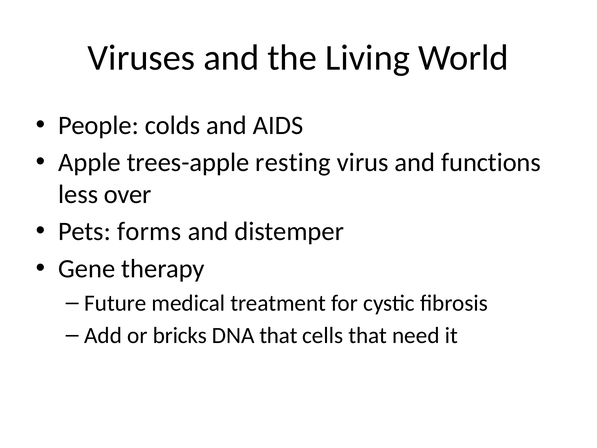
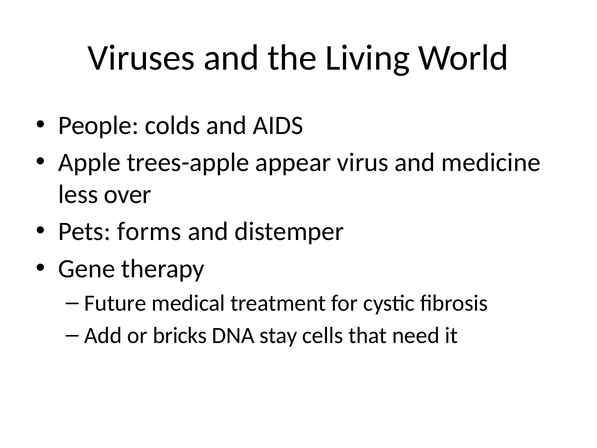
resting: resting -> appear
functions: functions -> medicine
DNA that: that -> stay
